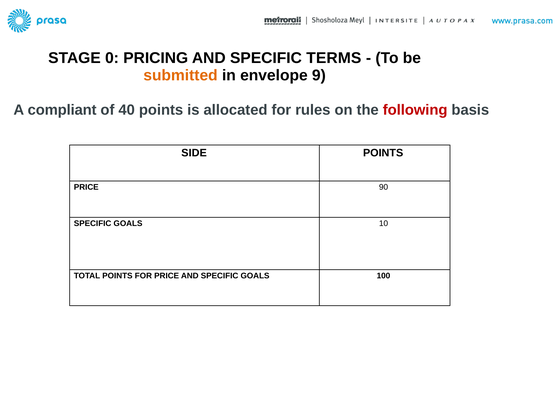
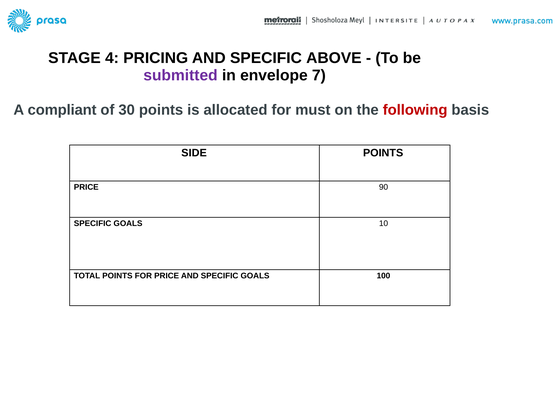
0: 0 -> 4
TERMS: TERMS -> ABOVE
submitted colour: orange -> purple
9: 9 -> 7
40: 40 -> 30
rules: rules -> must
